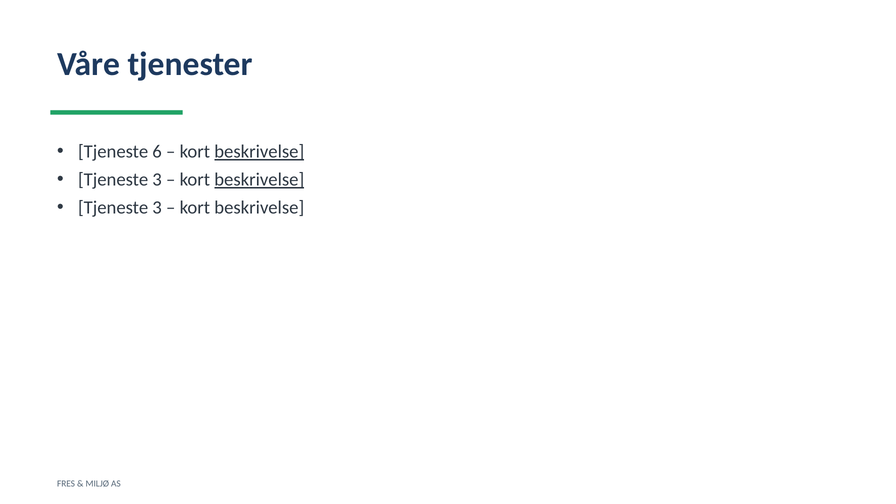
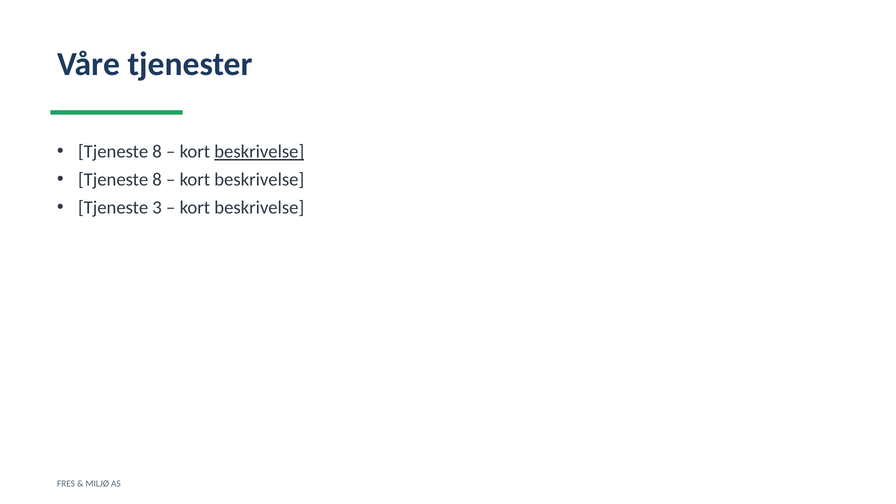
6 at (157, 152): 6 -> 8
3 at (157, 180): 3 -> 8
beskrivelse at (259, 180) underline: present -> none
